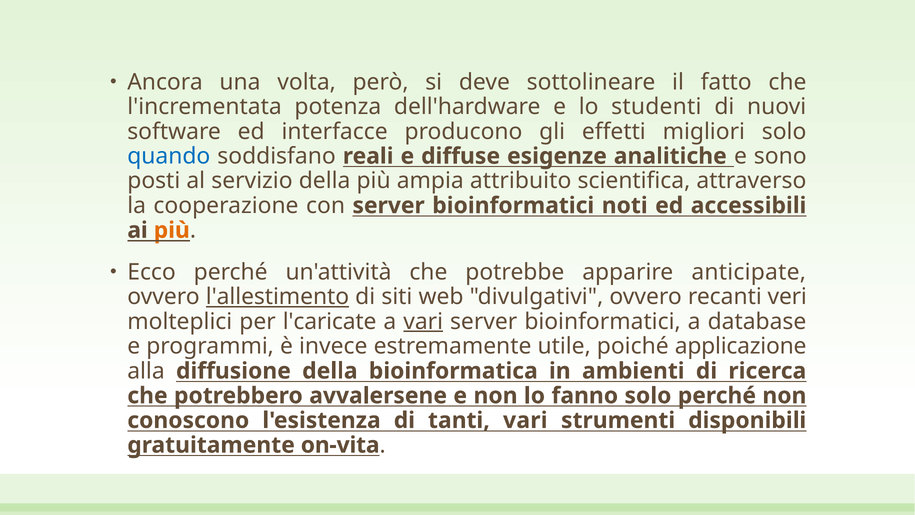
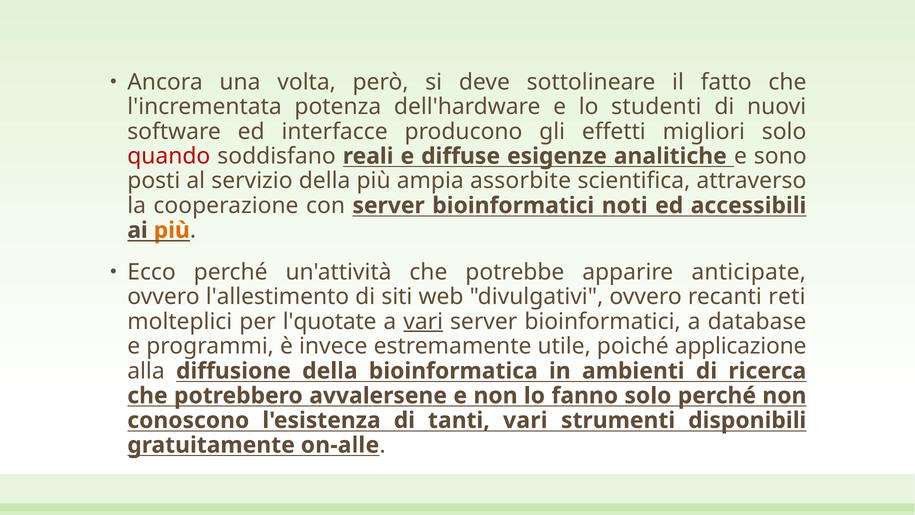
quando colour: blue -> red
attribuito: attribuito -> assorbite
l'allestimento underline: present -> none
veri: veri -> reti
l'caricate: l'caricate -> l'quotate
on-vita: on-vita -> on-alle
